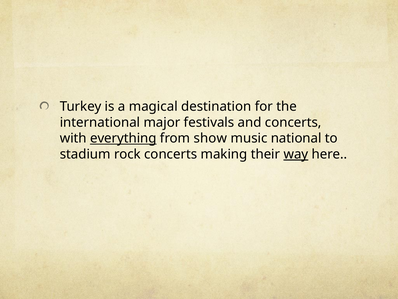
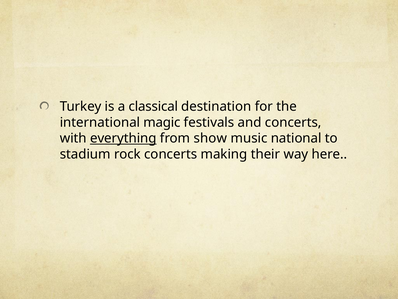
magical: magical -> classical
major: major -> magic
way underline: present -> none
